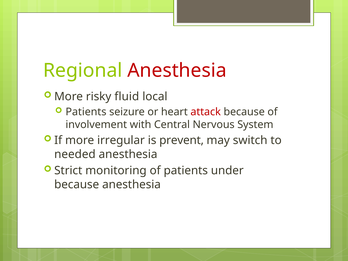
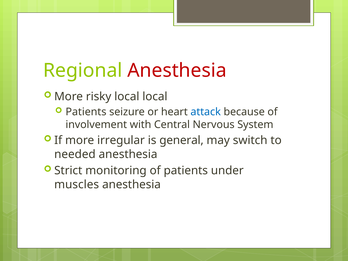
risky fluid: fluid -> local
attack colour: red -> blue
prevent: prevent -> general
because at (77, 184): because -> muscles
